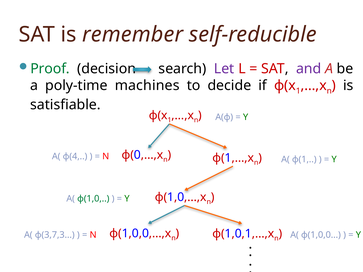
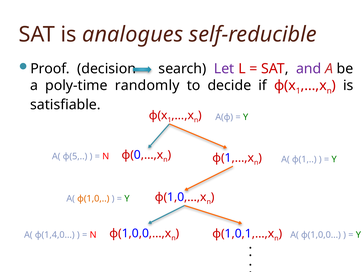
remember: remember -> analogues
Proof colour: green -> black
machines: machines -> randomly
ϕ(4: ϕ(4 -> ϕ(5
ϕ(1,0 colour: green -> orange
ϕ(3,7,3: ϕ(3,7,3 -> ϕ(1,4,0
